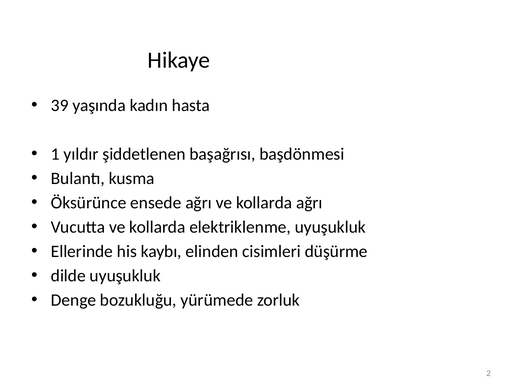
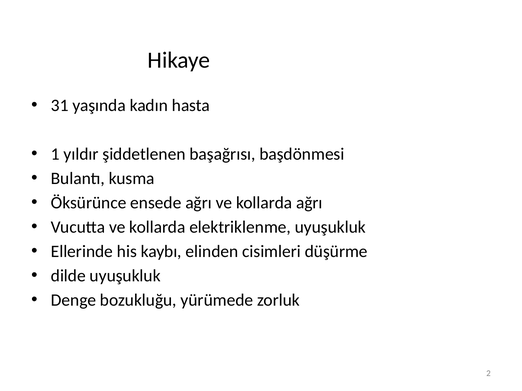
39: 39 -> 31
